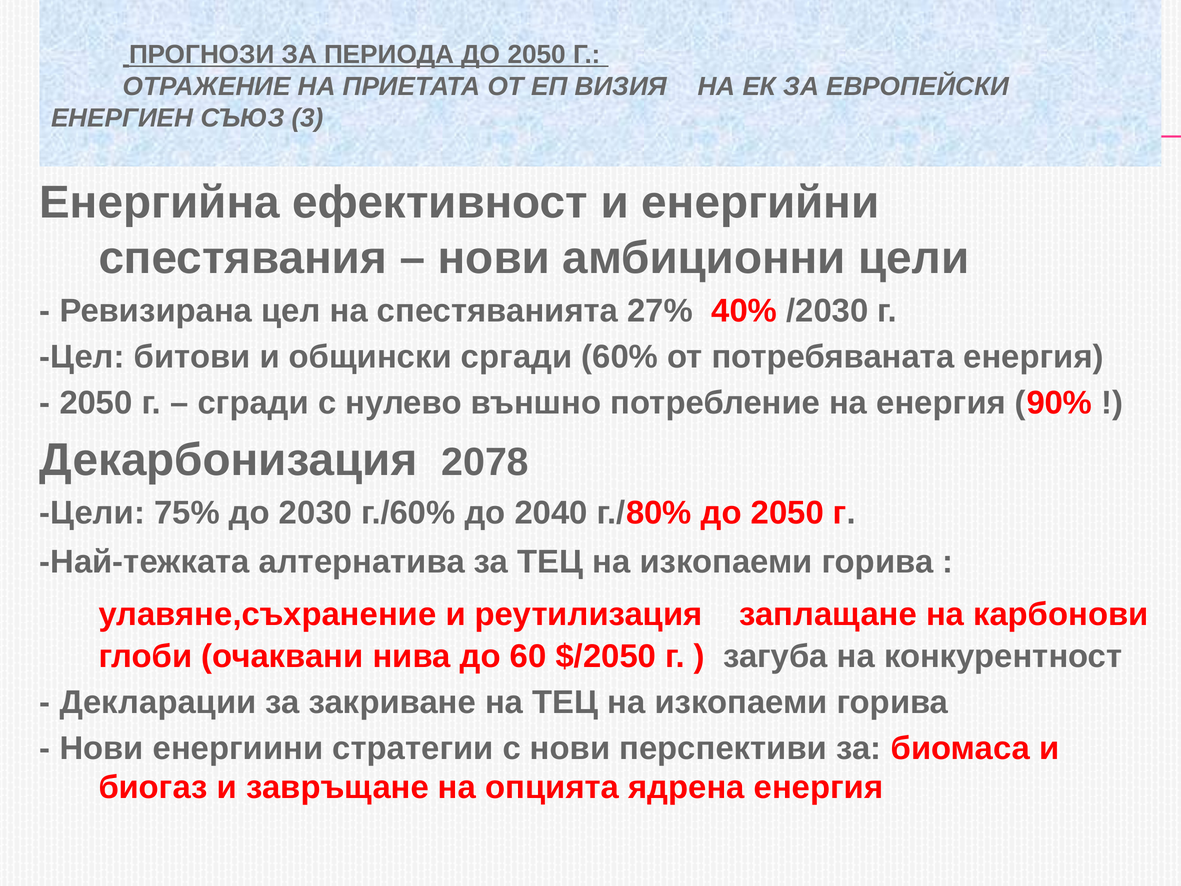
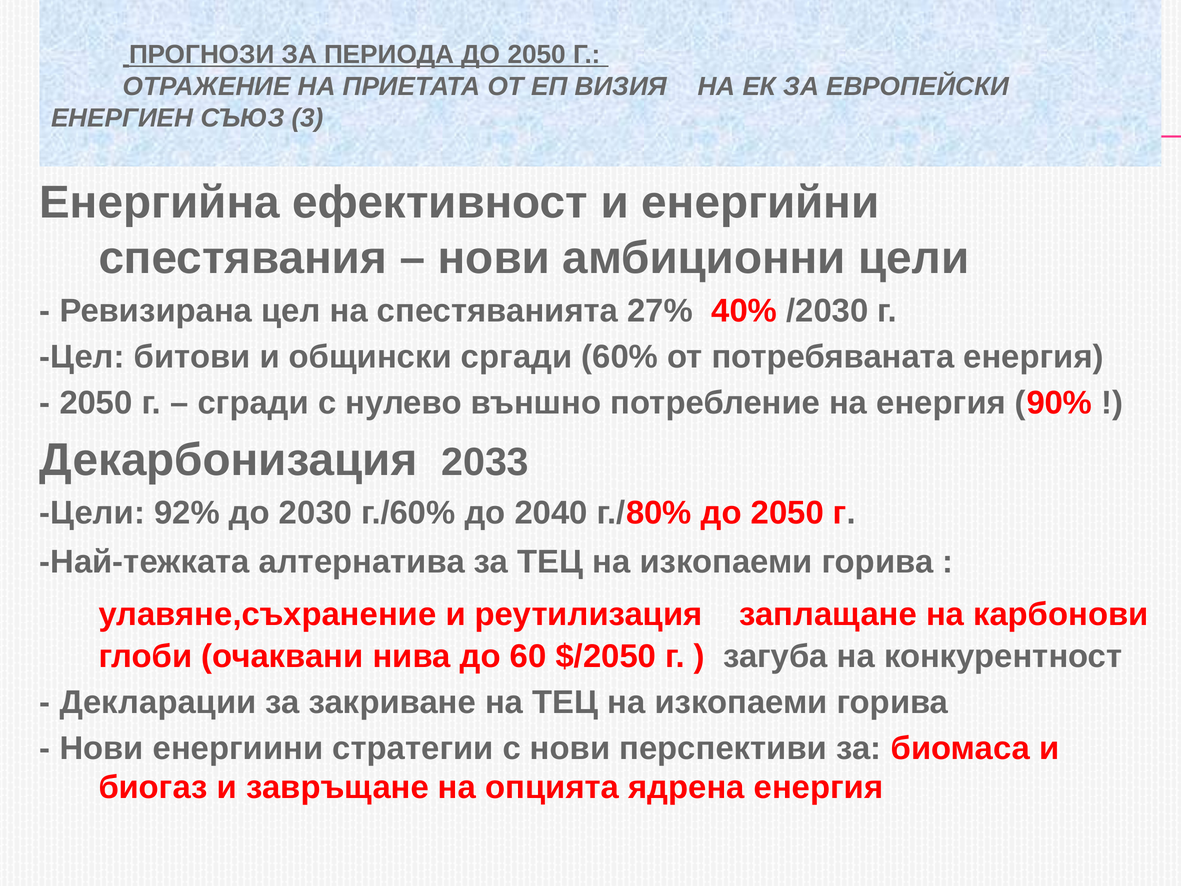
2078: 2078 -> 2033
75%: 75% -> 92%
